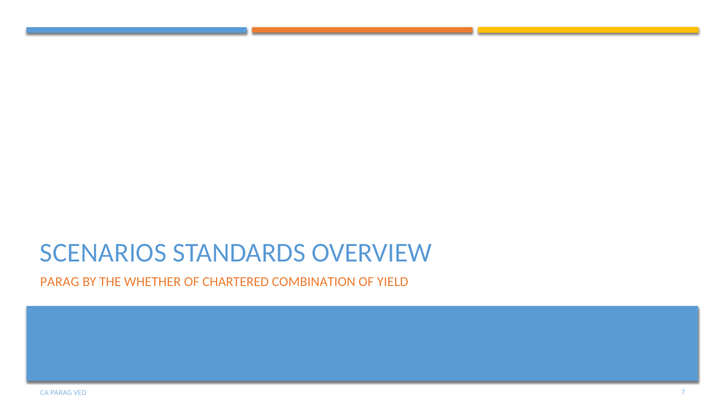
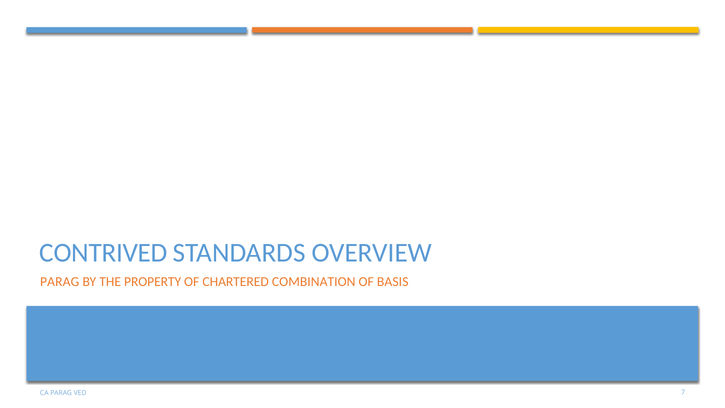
SCENARIOS: SCENARIOS -> CONTRIVED
WHETHER: WHETHER -> PROPERTY
YIELD: YIELD -> BASIS
